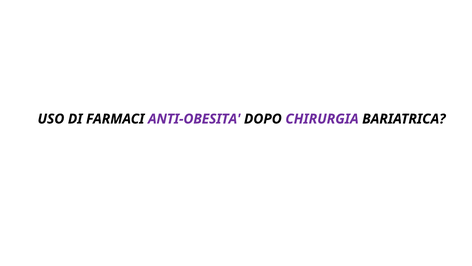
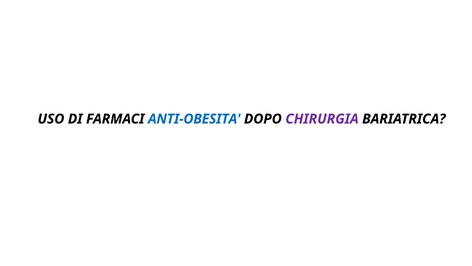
ANTI-OBESITA colour: purple -> blue
